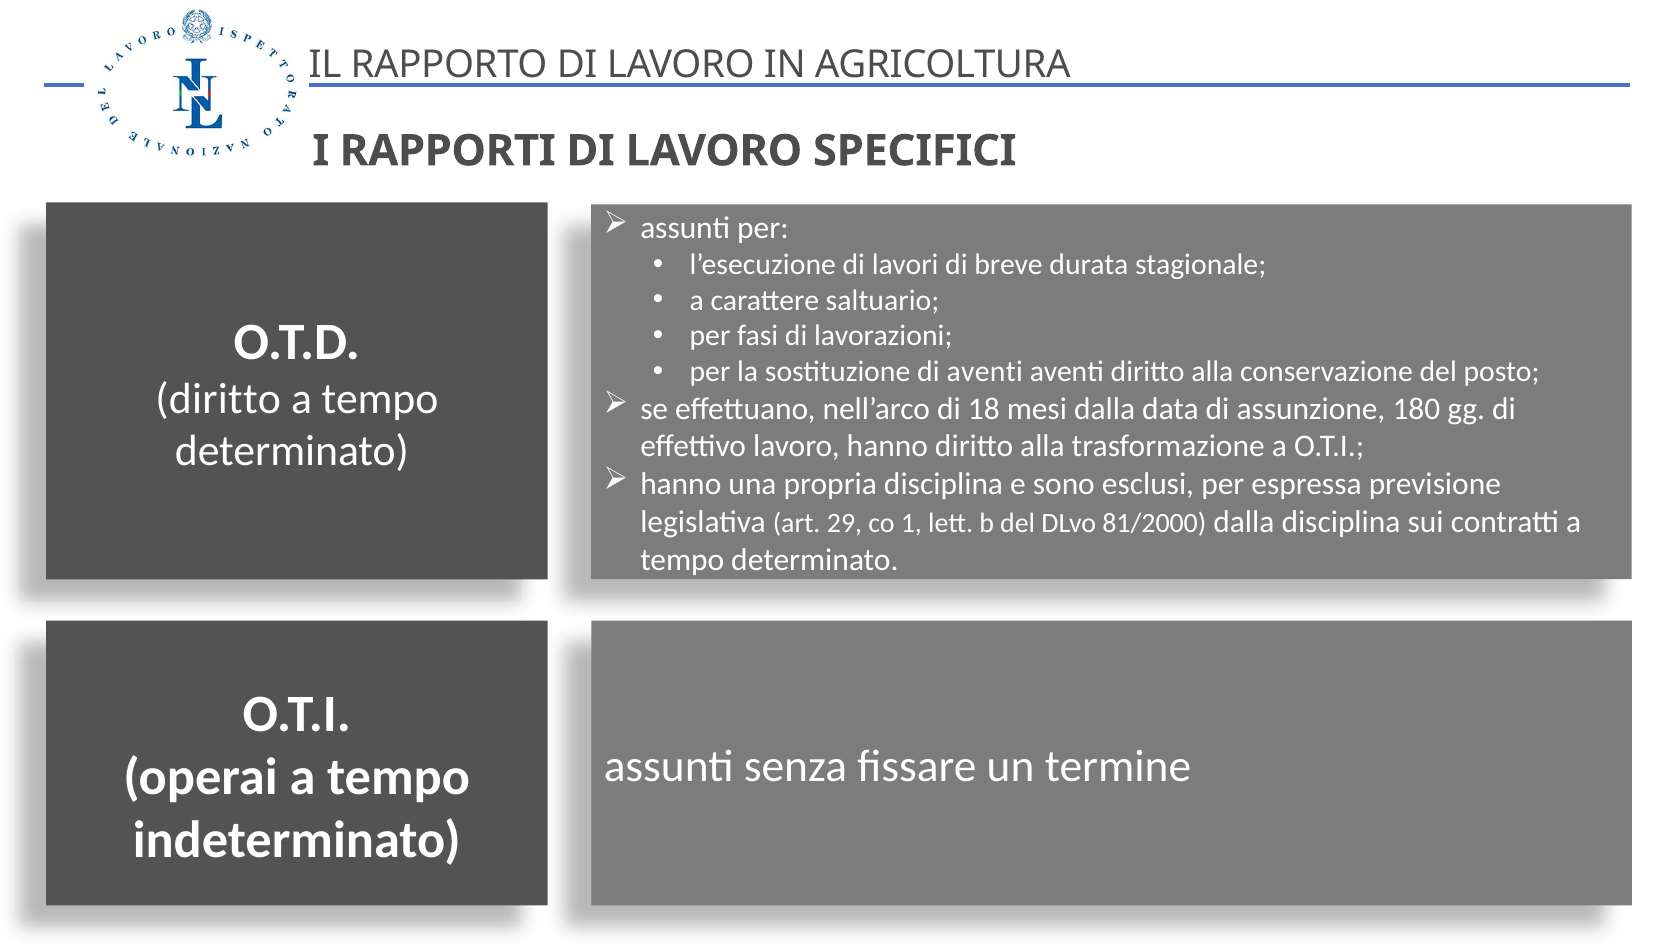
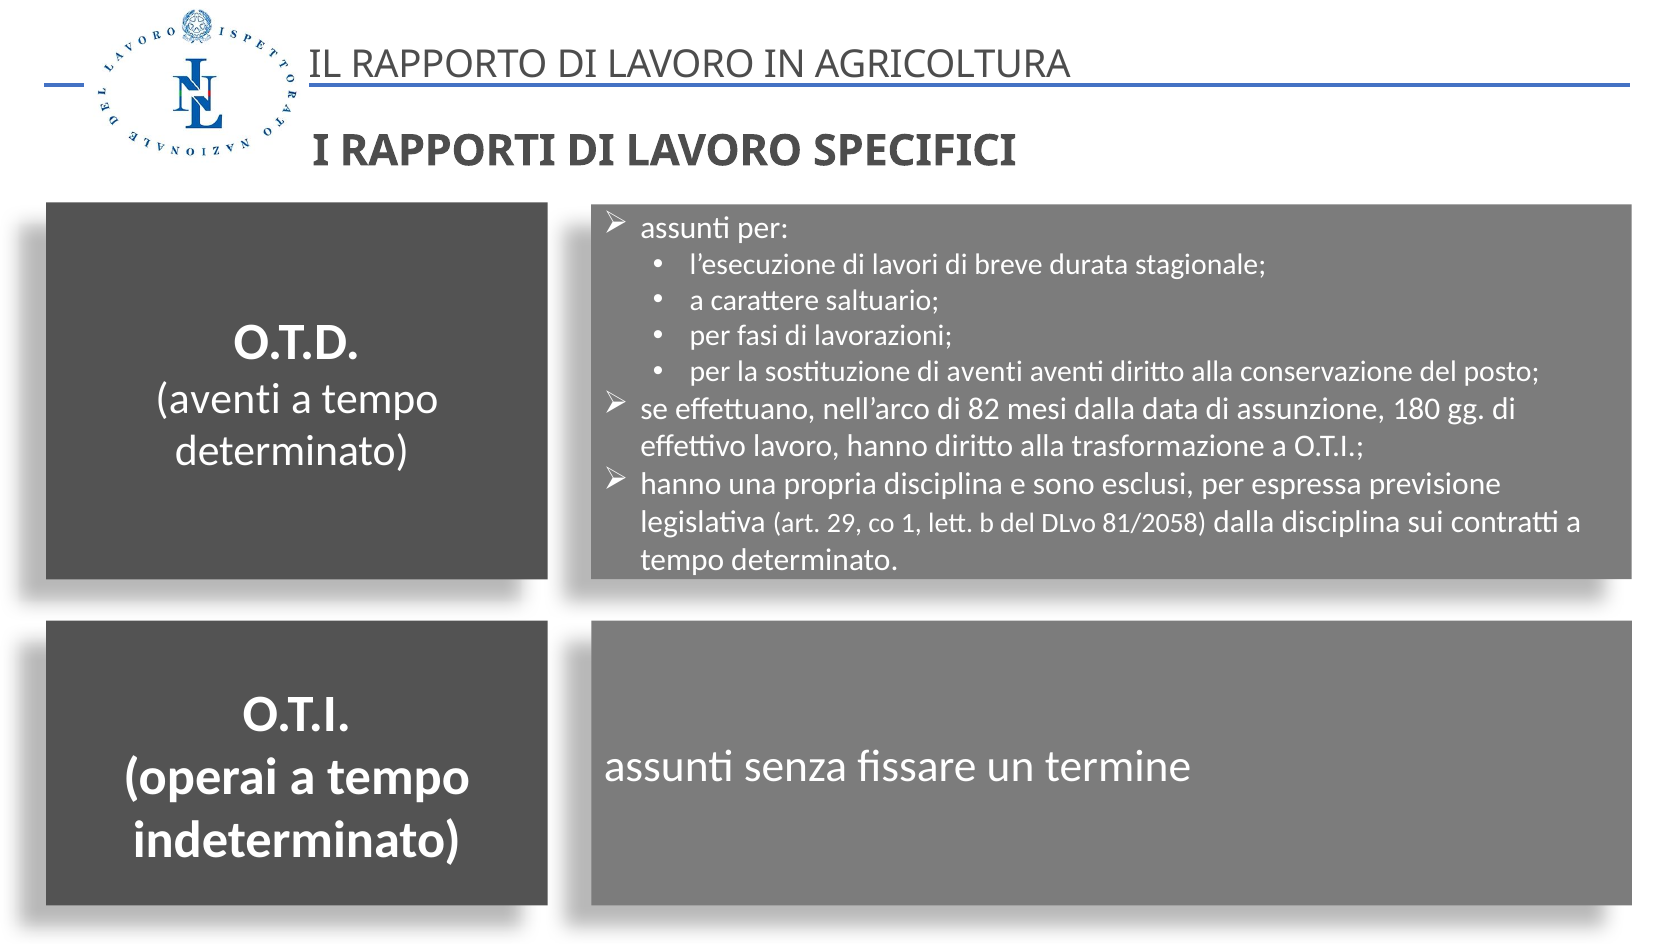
diritto at (218, 399): diritto -> aventi
18: 18 -> 82
81/2000: 81/2000 -> 81/2058
